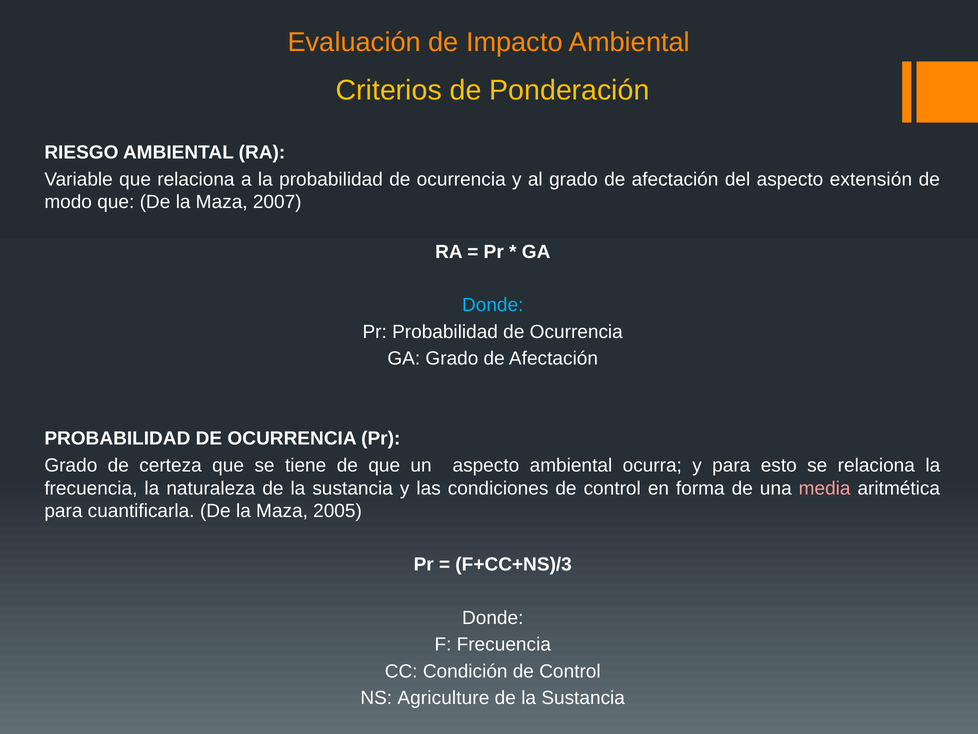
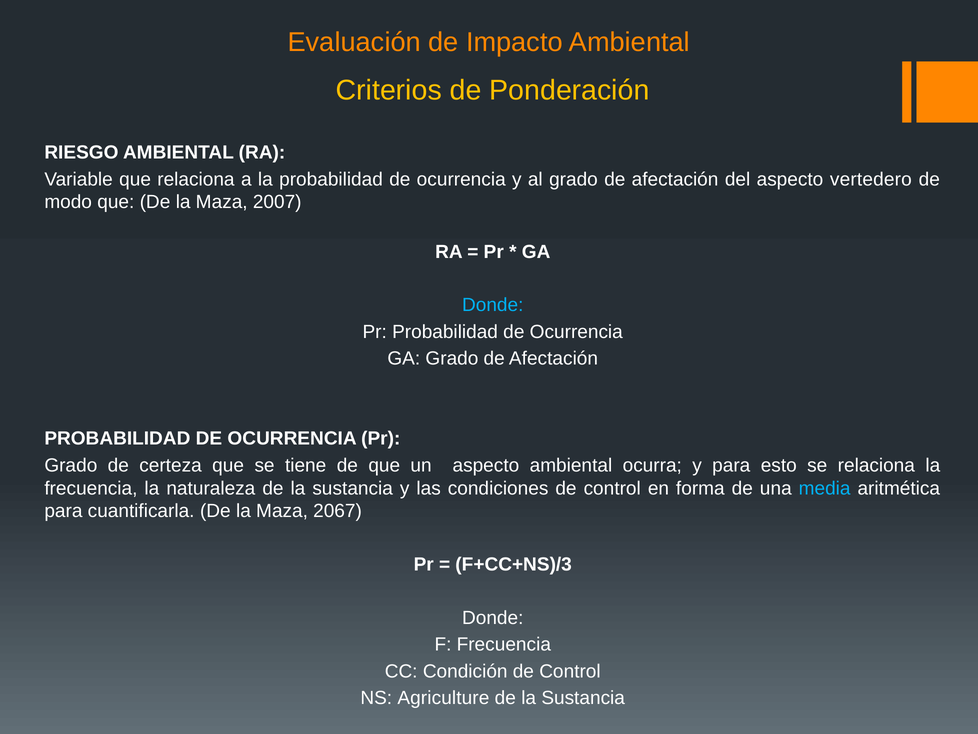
extensión: extensión -> vertedero
media colour: pink -> light blue
2005: 2005 -> 2067
